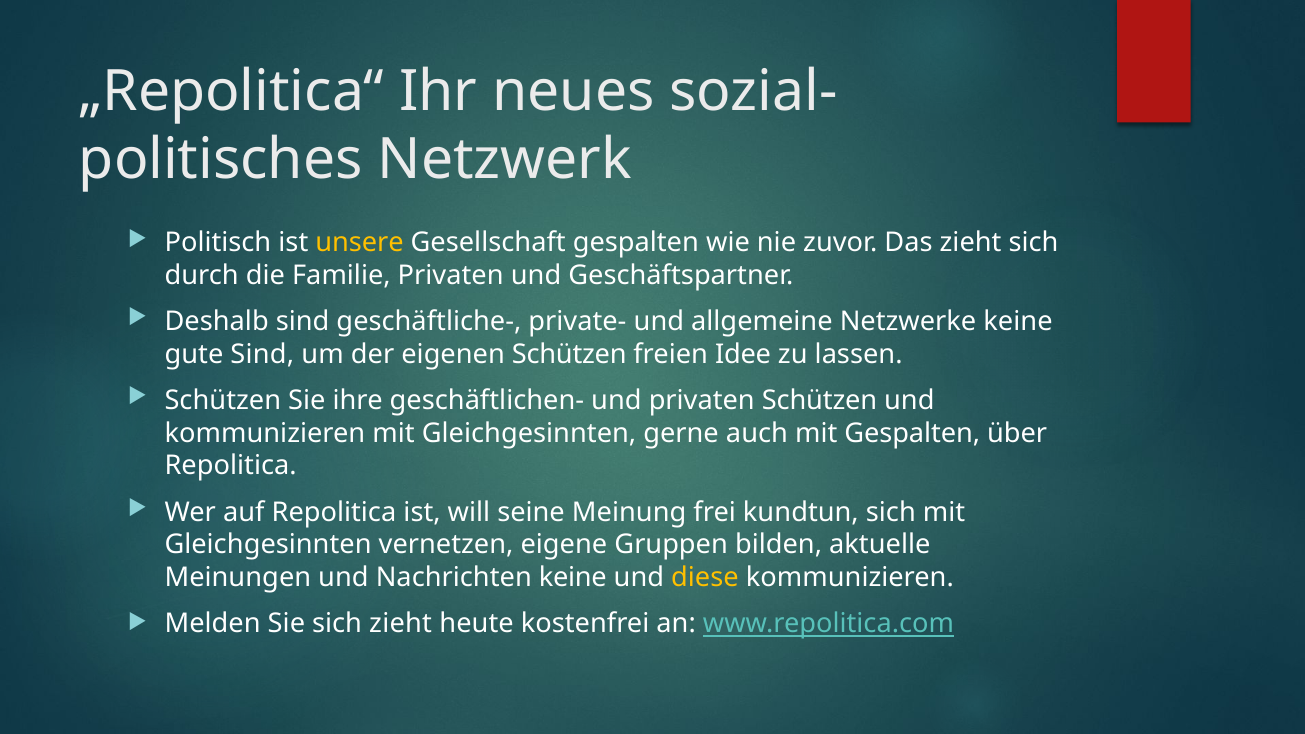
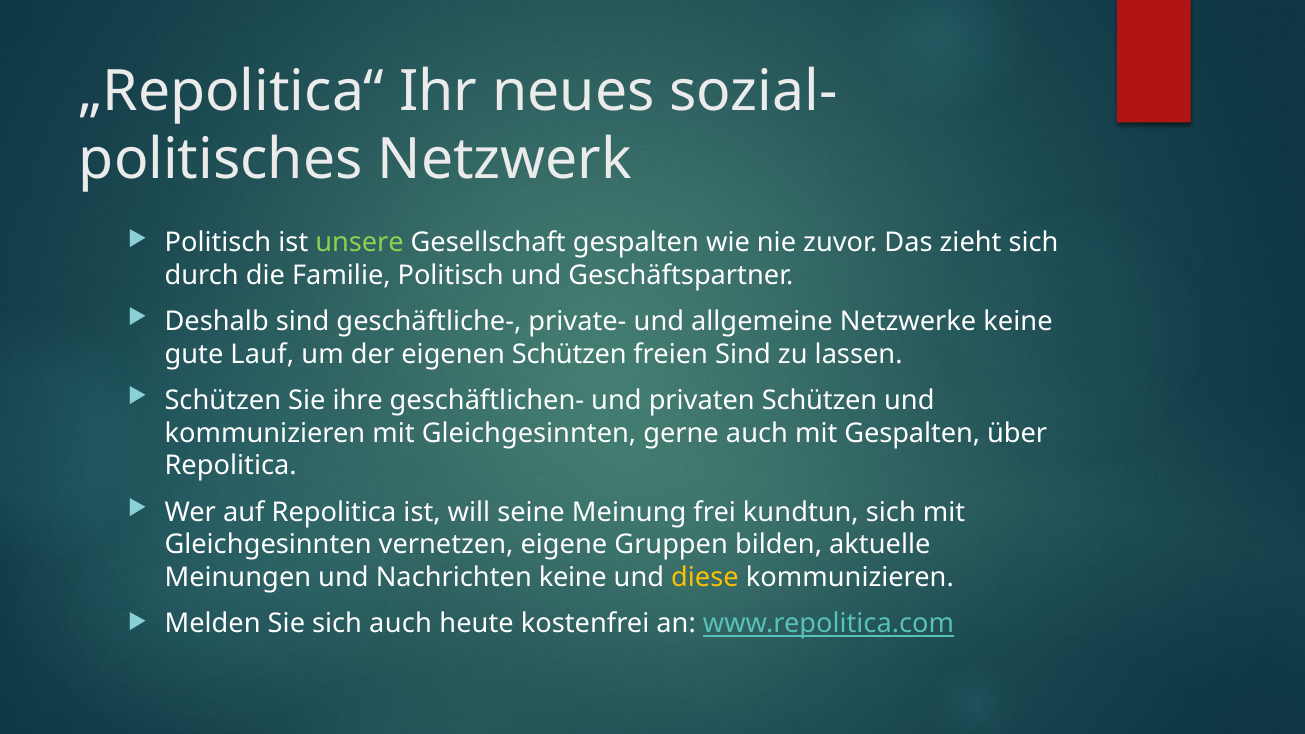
unsere colour: yellow -> light green
Familie Privaten: Privaten -> Politisch
gute Sind: Sind -> Lauf
freien Idee: Idee -> Sind
sich zieht: zieht -> auch
